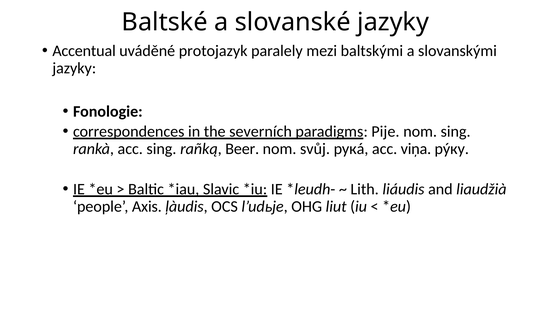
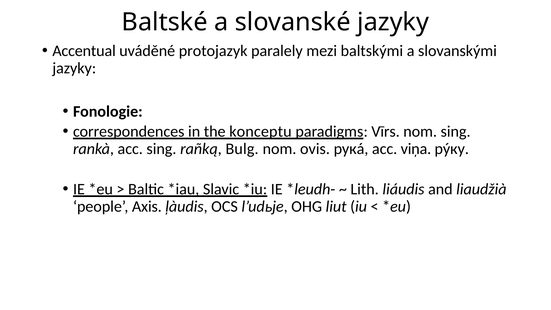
severních: severních -> konceptu
Pije: Pije -> Vīrs
Beer: Beer -> Bulg
svůj: svůj -> ovis
